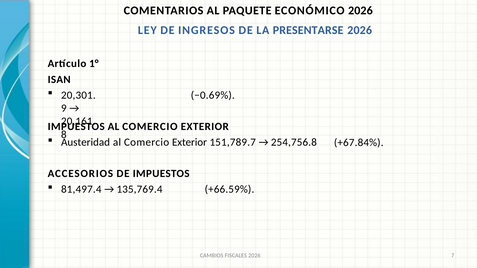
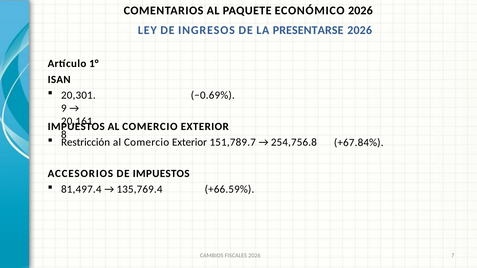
Austeridad: Austeridad -> Restricción
